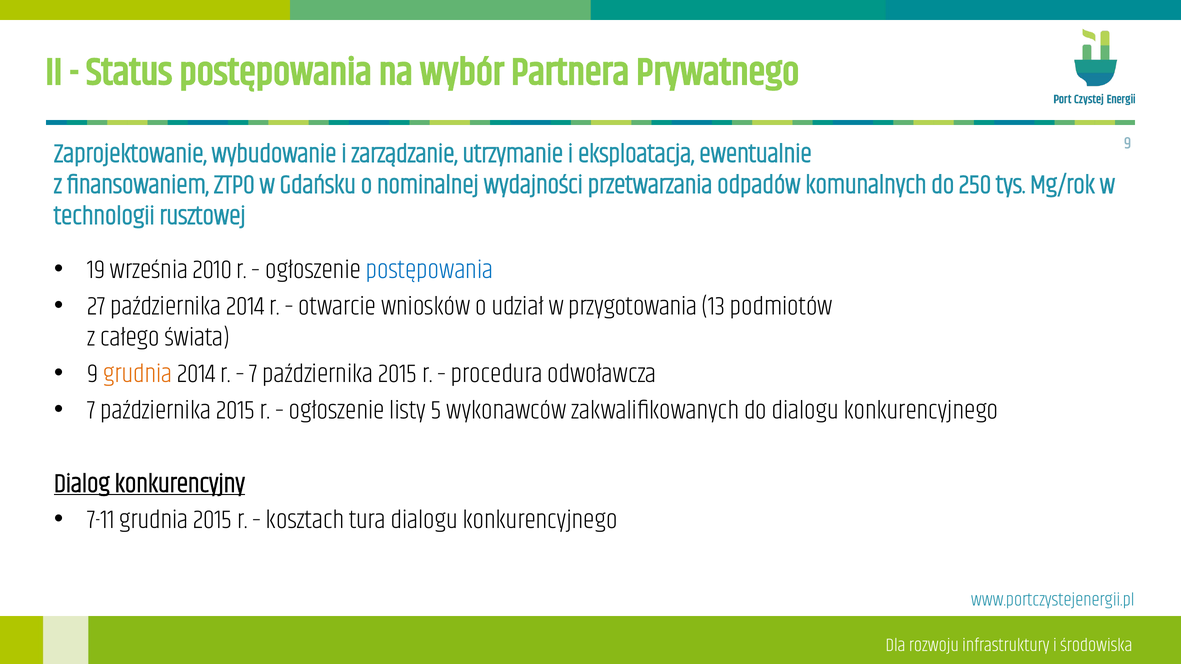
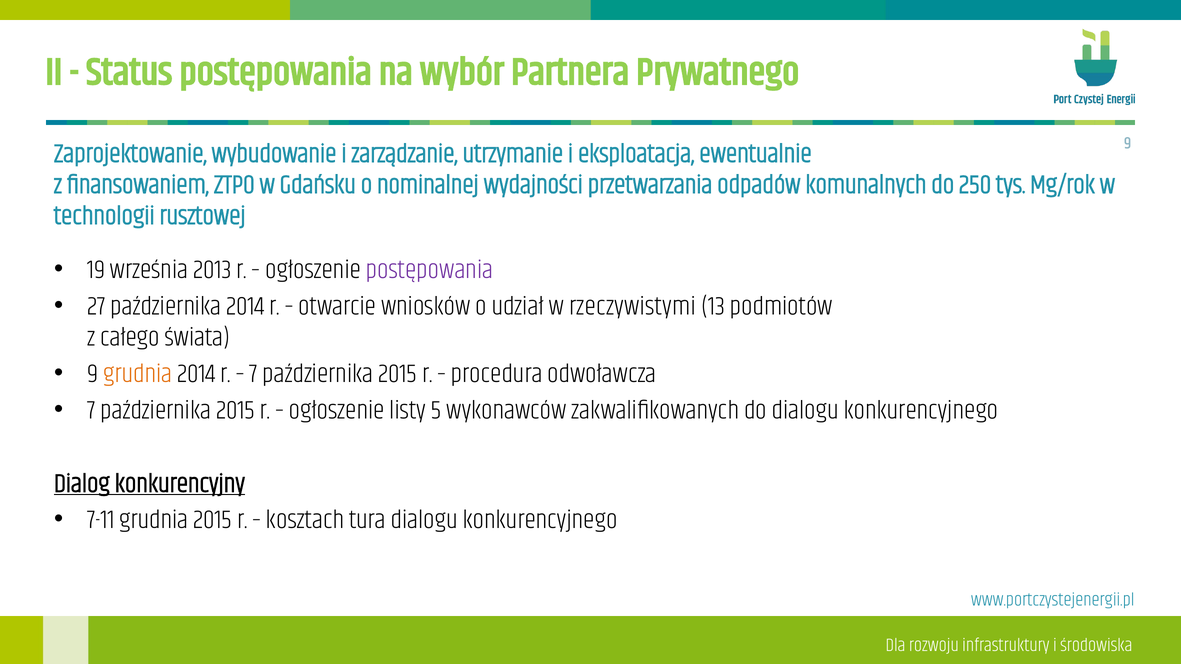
2010: 2010 -> 2013
postępowania at (430, 270) colour: blue -> purple
przygotowania: przygotowania -> rzeczywistymi
